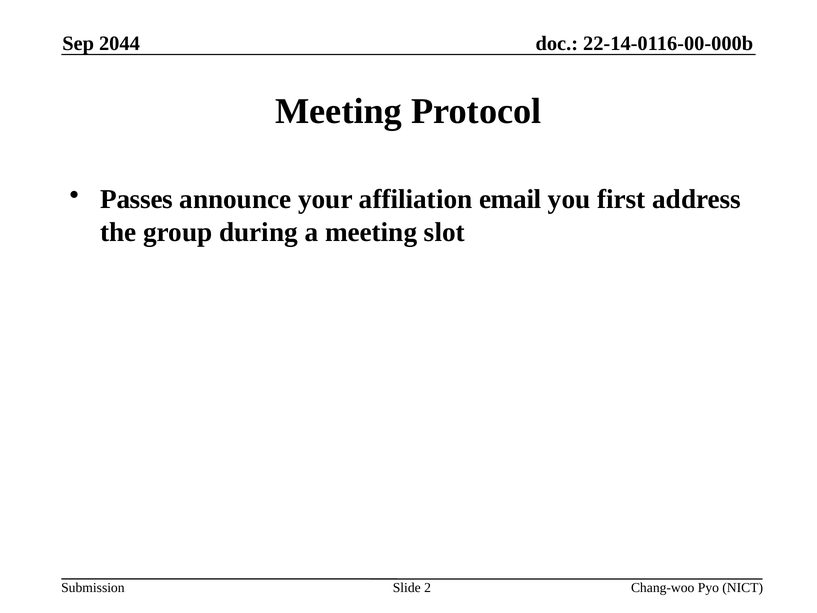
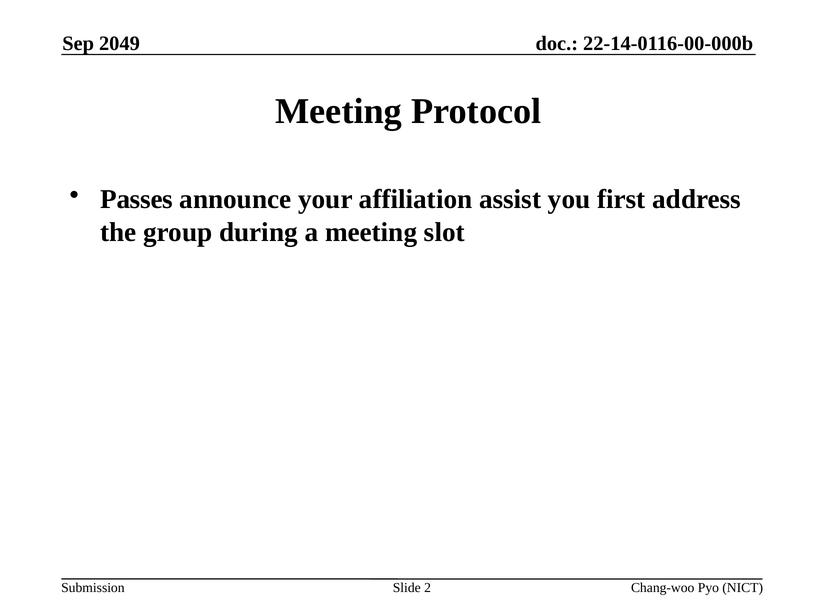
2044: 2044 -> 2049
email: email -> assist
